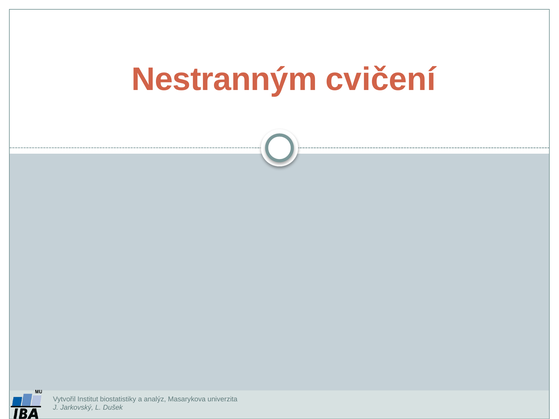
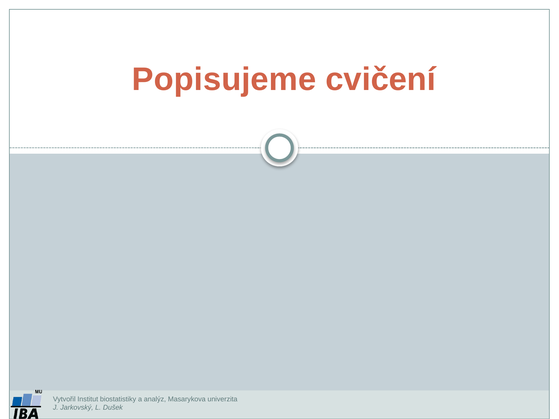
Nestranným: Nestranným -> Popisujeme
